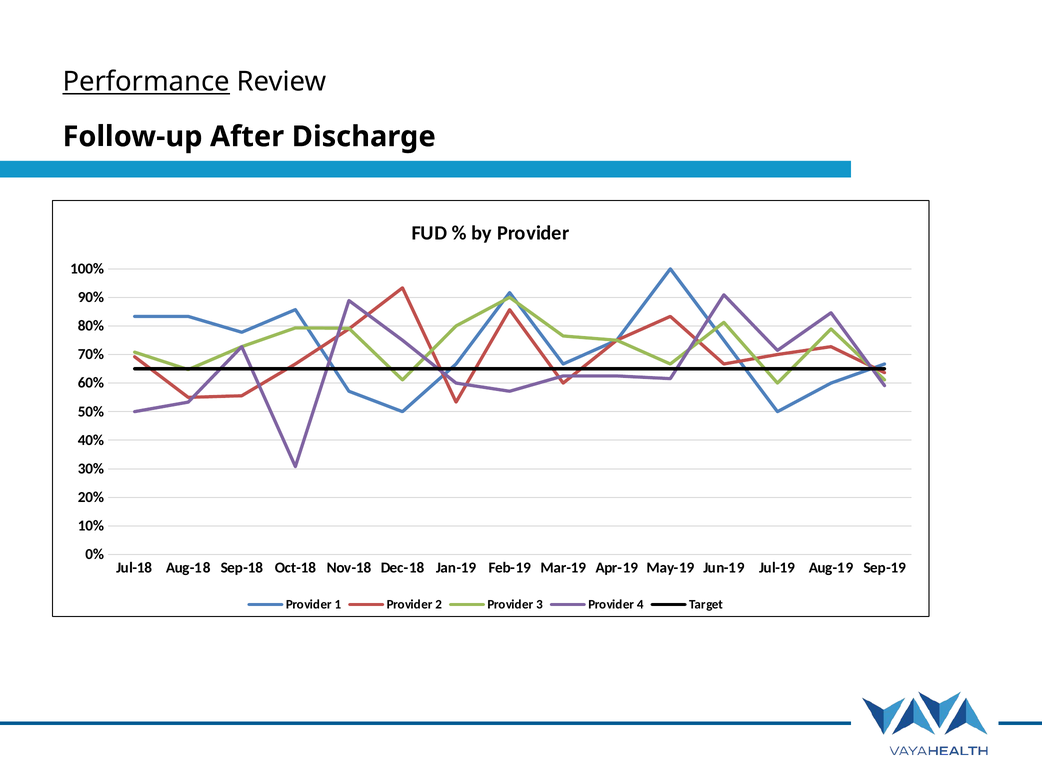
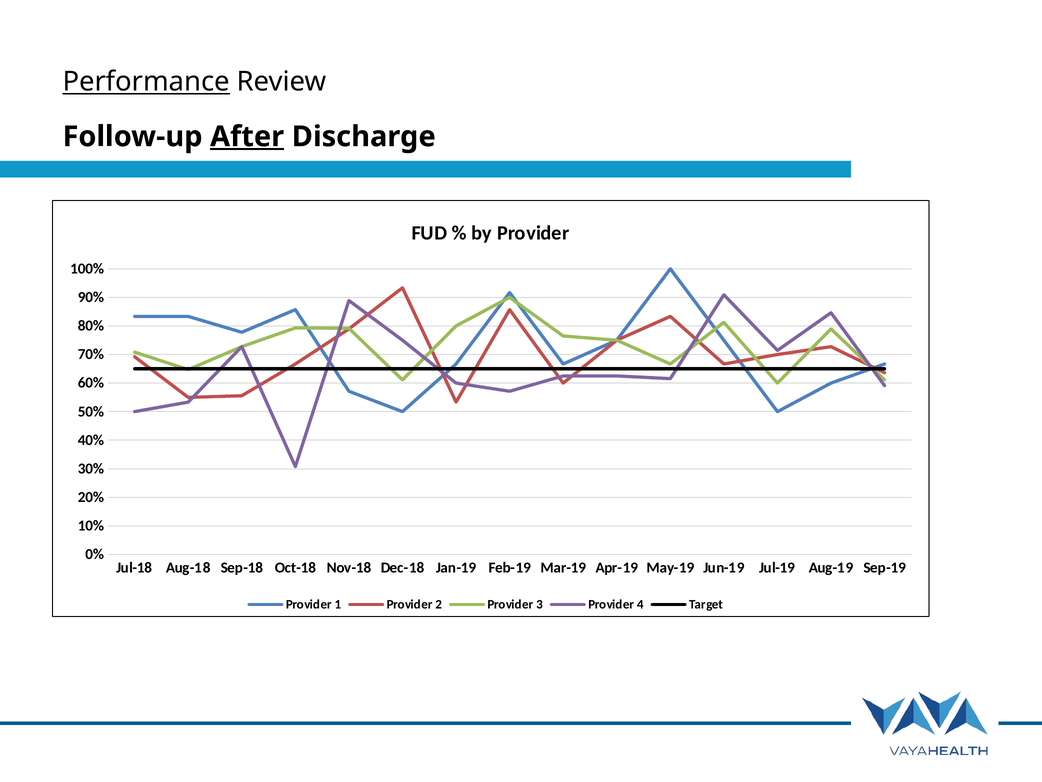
After underline: none -> present
